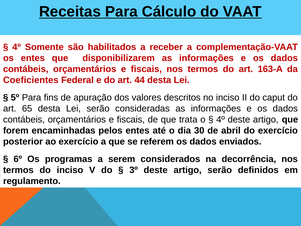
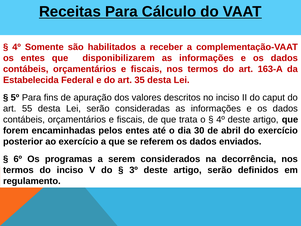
Coeficientes: Coeficientes -> Estabelecida
44: 44 -> 35
65: 65 -> 55
